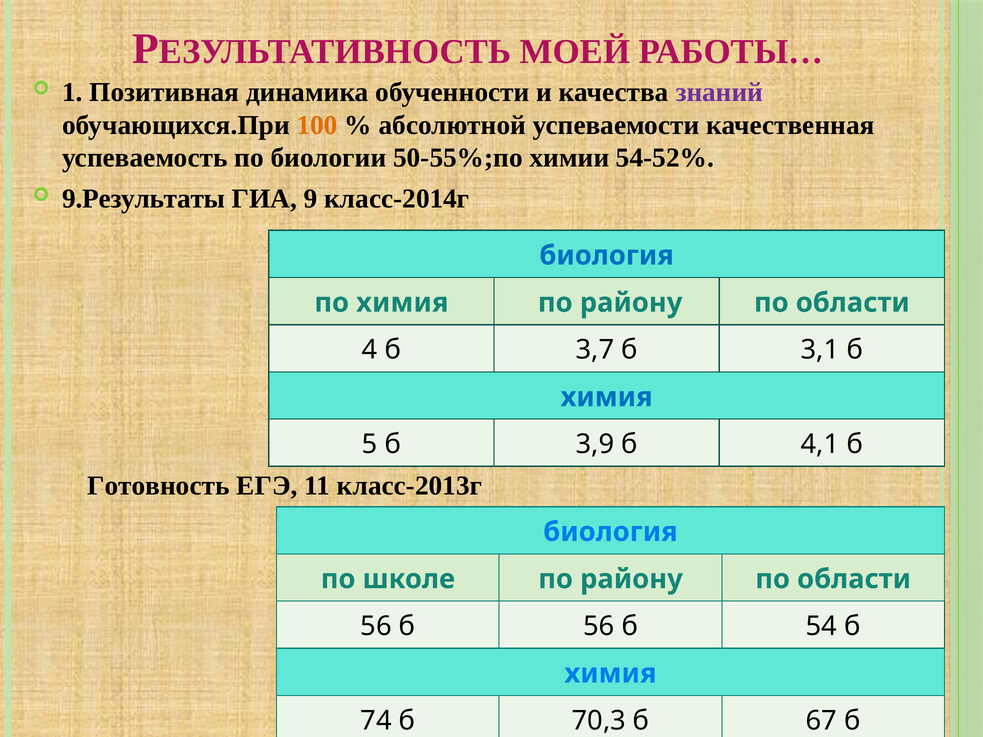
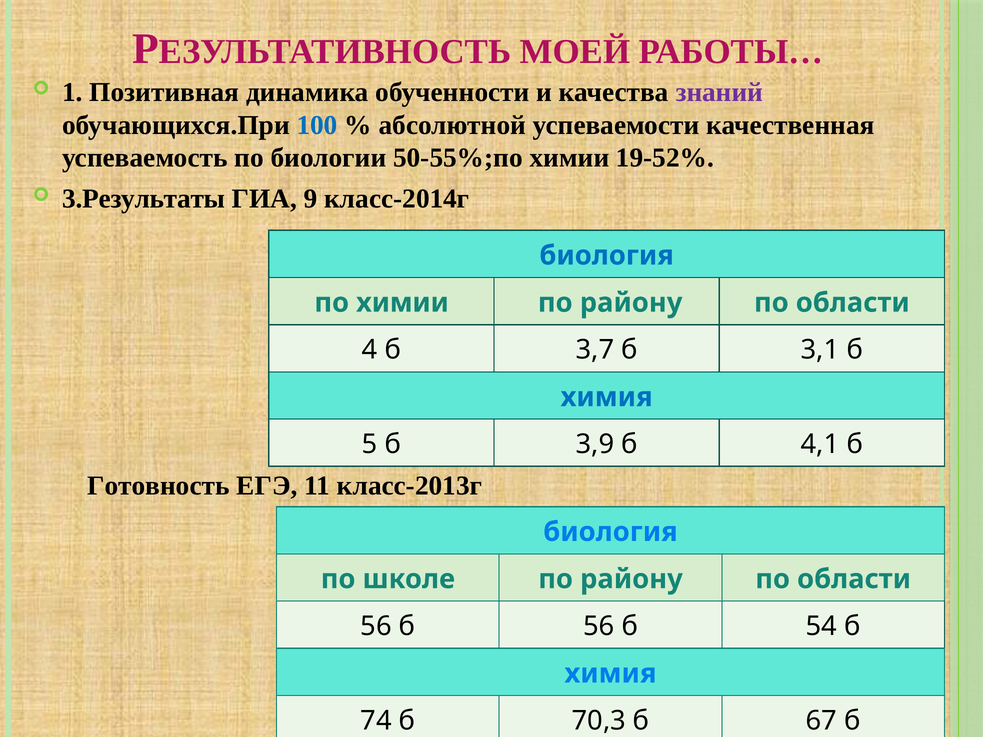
100 colour: orange -> blue
54-52%: 54-52% -> 19-52%
9.Результаты: 9.Результаты -> 3.Результаты
по химия: химия -> химии
